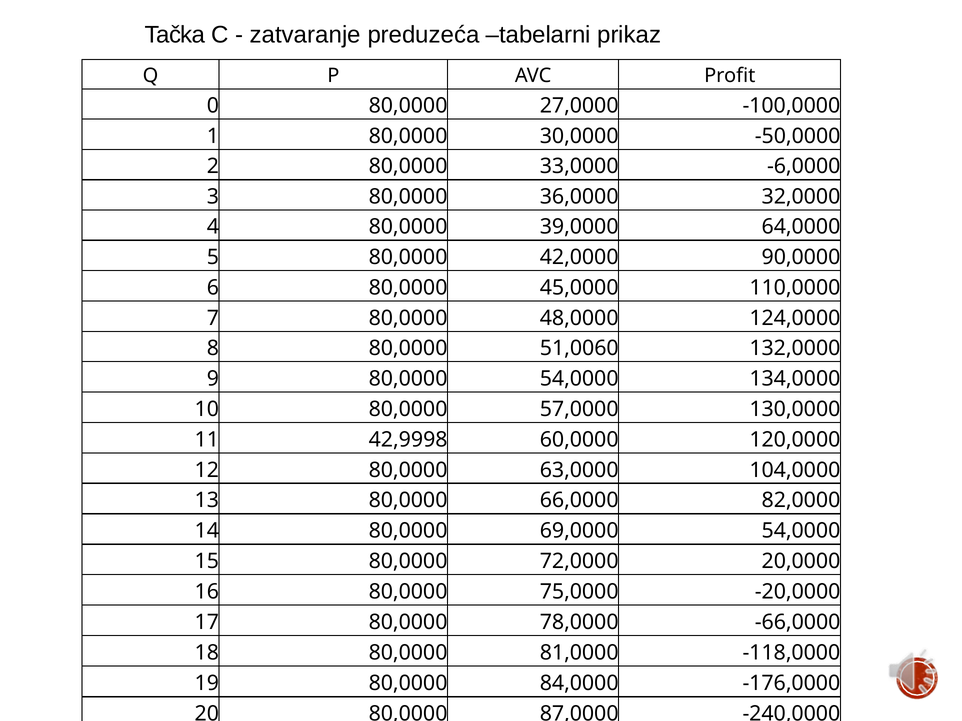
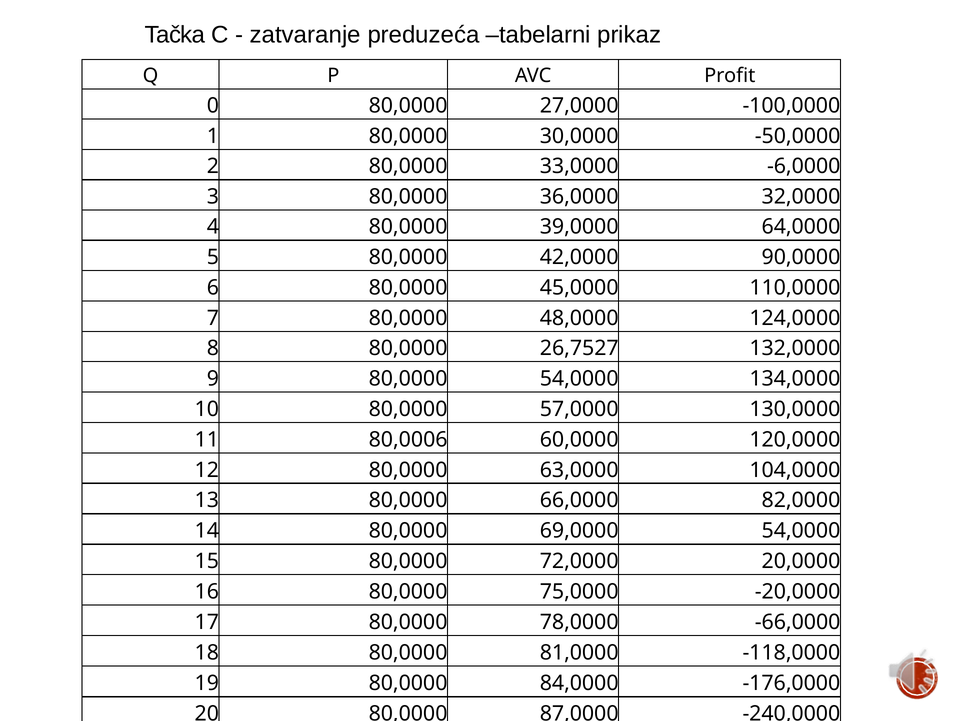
51,0060: 51,0060 -> 26,7527
42,9998: 42,9998 -> 80,0006
